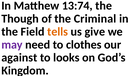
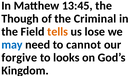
13:74: 13:74 -> 13:45
give: give -> lose
may colour: purple -> blue
clothes: clothes -> cannot
against: against -> forgive
